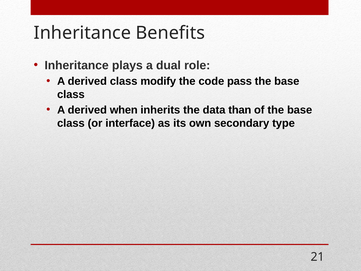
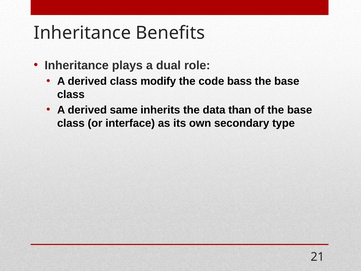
pass: pass -> bass
when: when -> same
